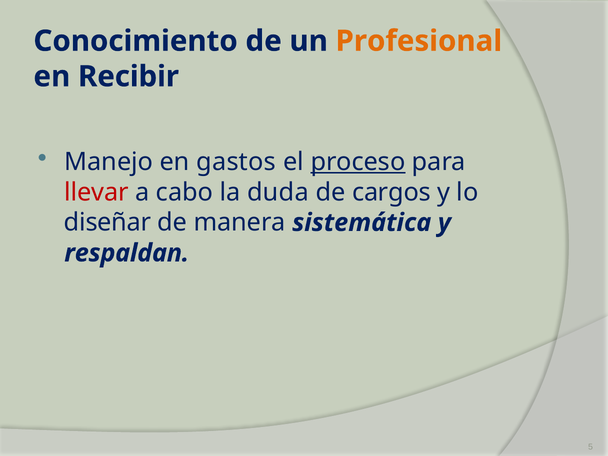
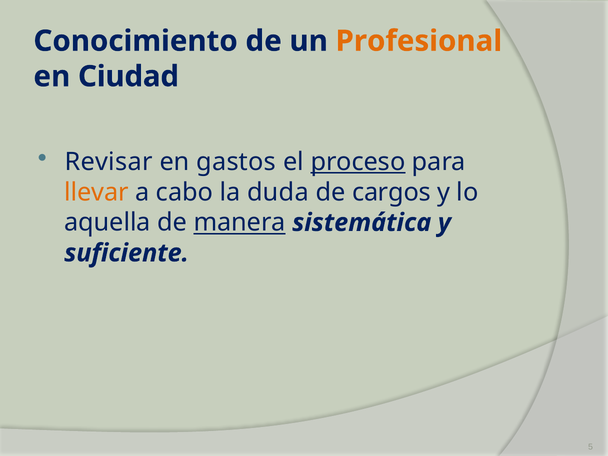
Recibir: Recibir -> Ciudad
Manejo: Manejo -> Revisar
llevar colour: red -> orange
diseñar: diseñar -> aquella
manera underline: none -> present
respaldan: respaldan -> suficiente
